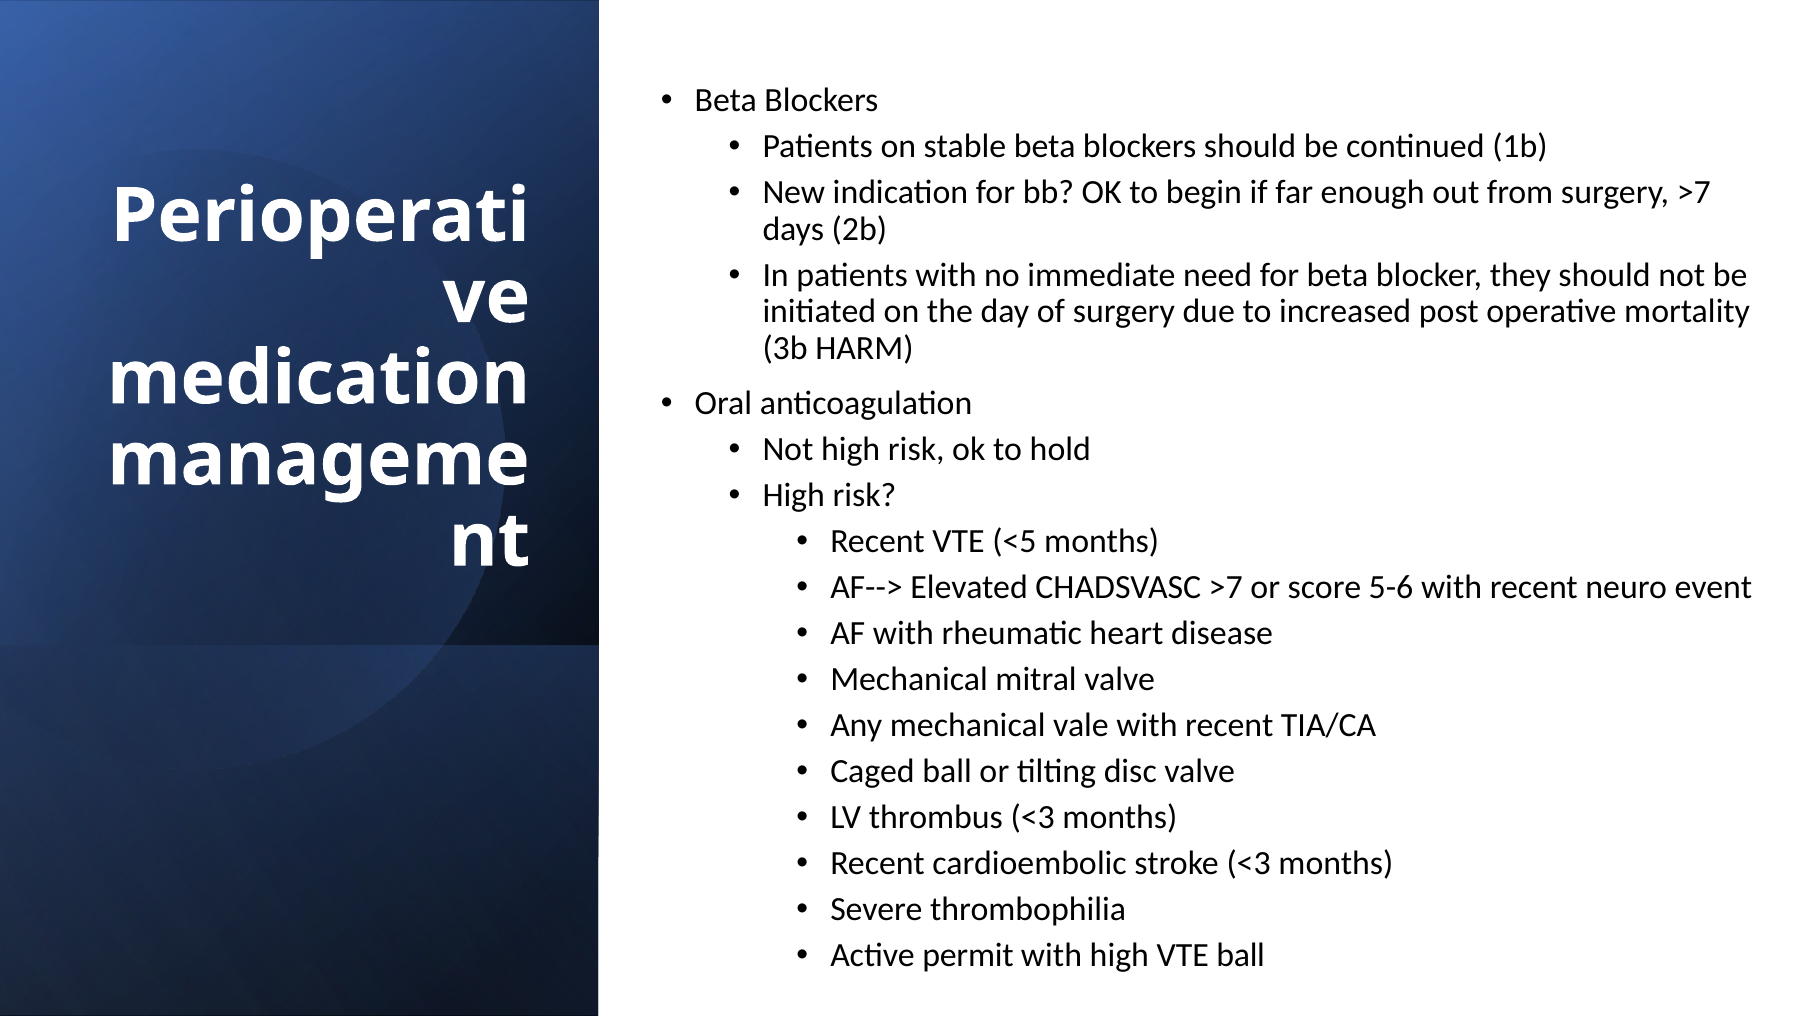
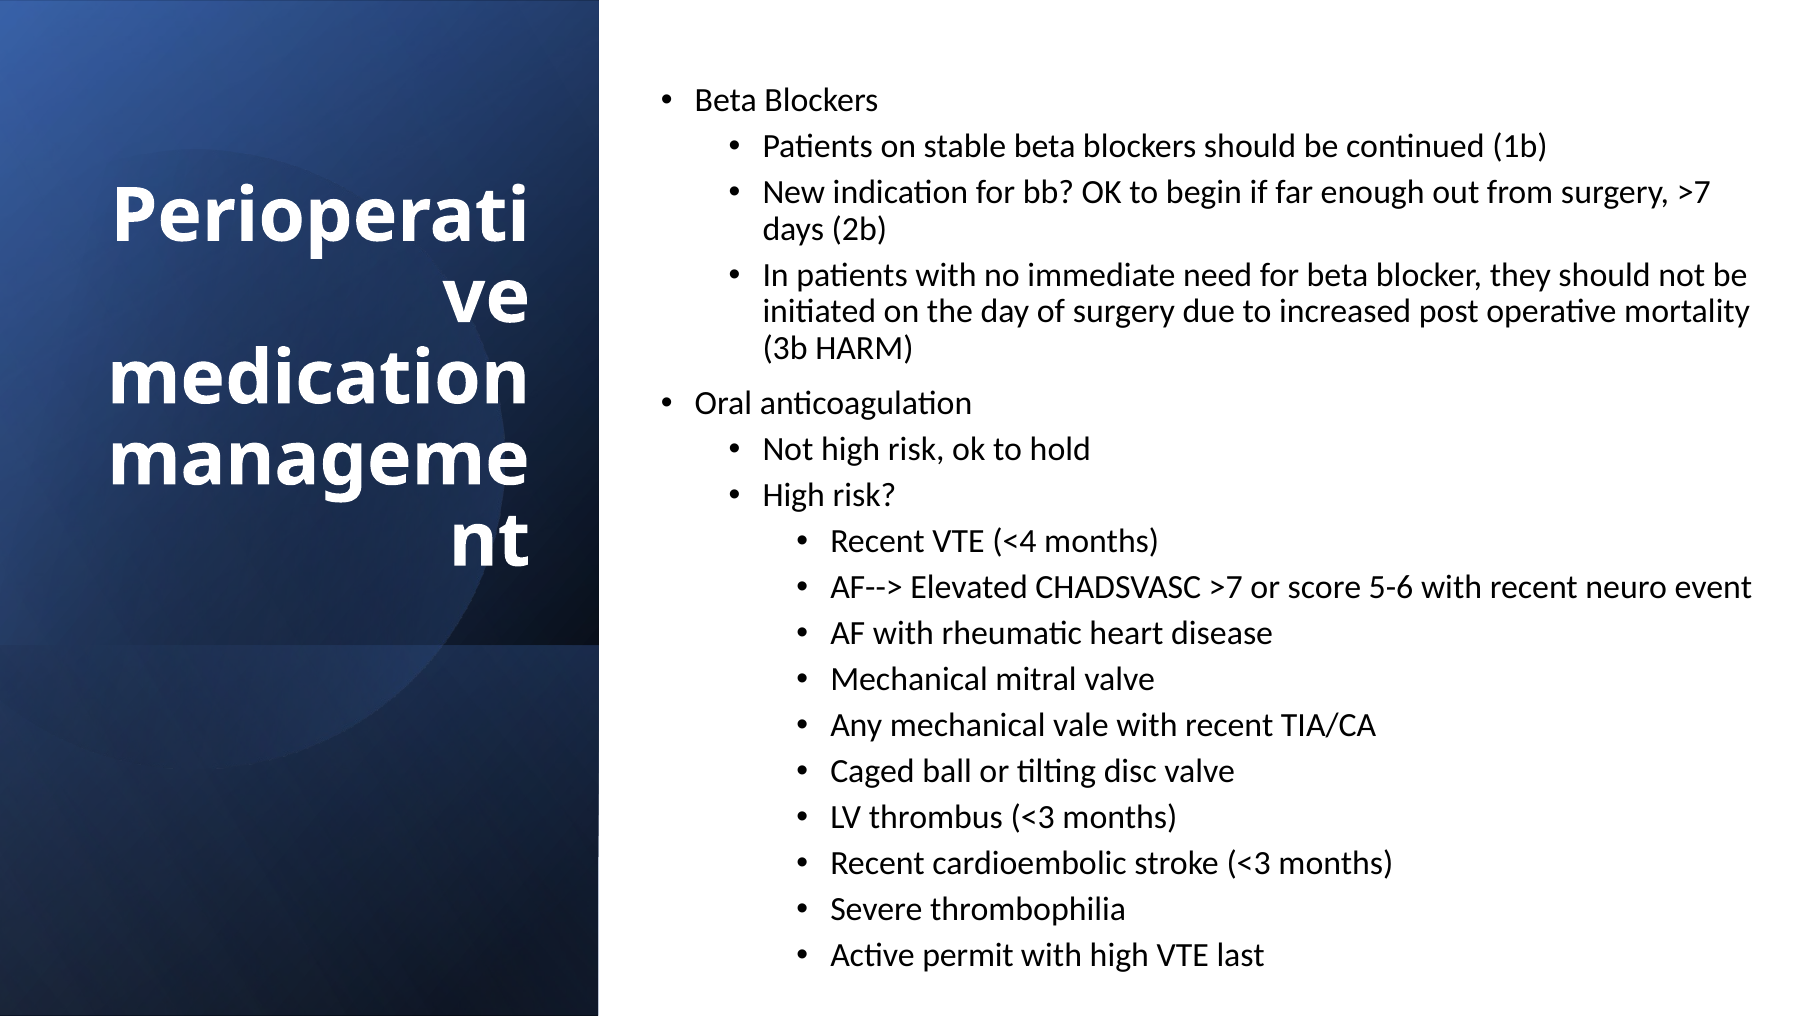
<5: <5 -> <4
VTE ball: ball -> last
